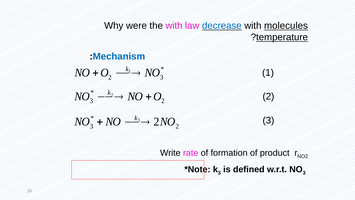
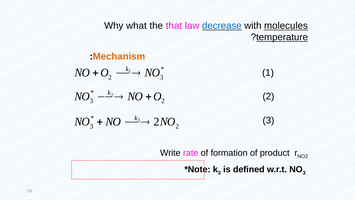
were: were -> what
the with: with -> that
Mechanism colour: blue -> orange
